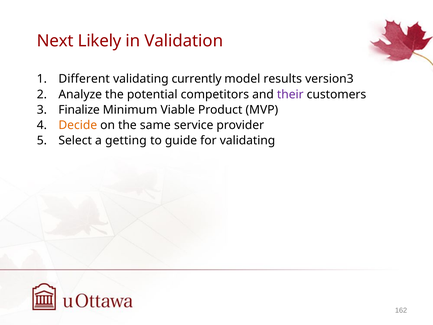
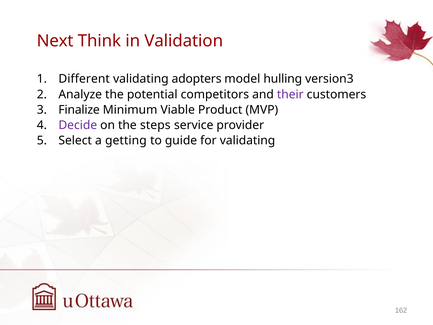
Likely: Likely -> Think
currently: currently -> adopters
results: results -> hulling
Decide colour: orange -> purple
same: same -> steps
